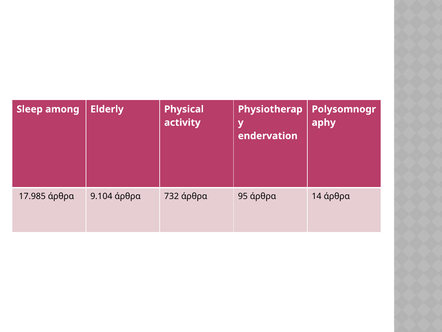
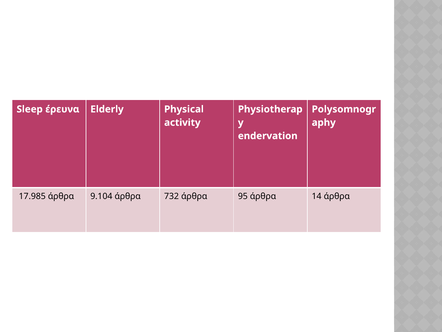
among: among -> έρευνα
